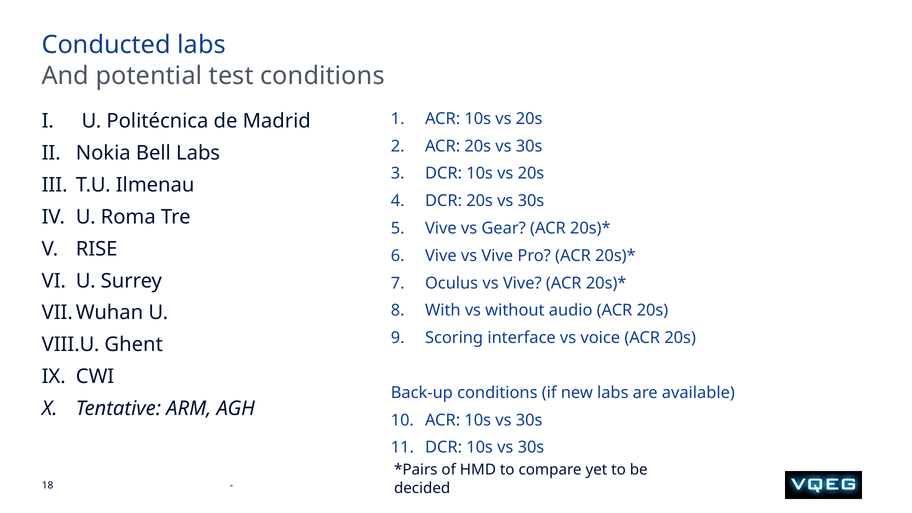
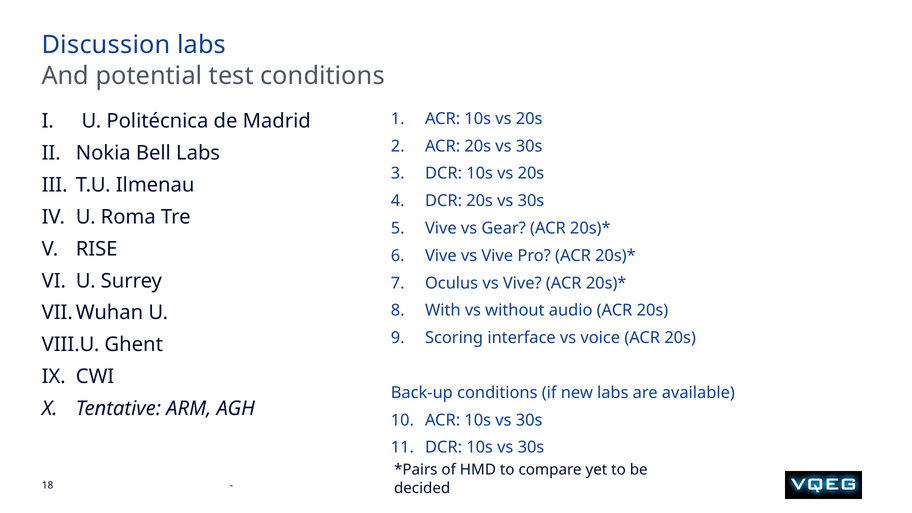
Conducted: Conducted -> Discussion
